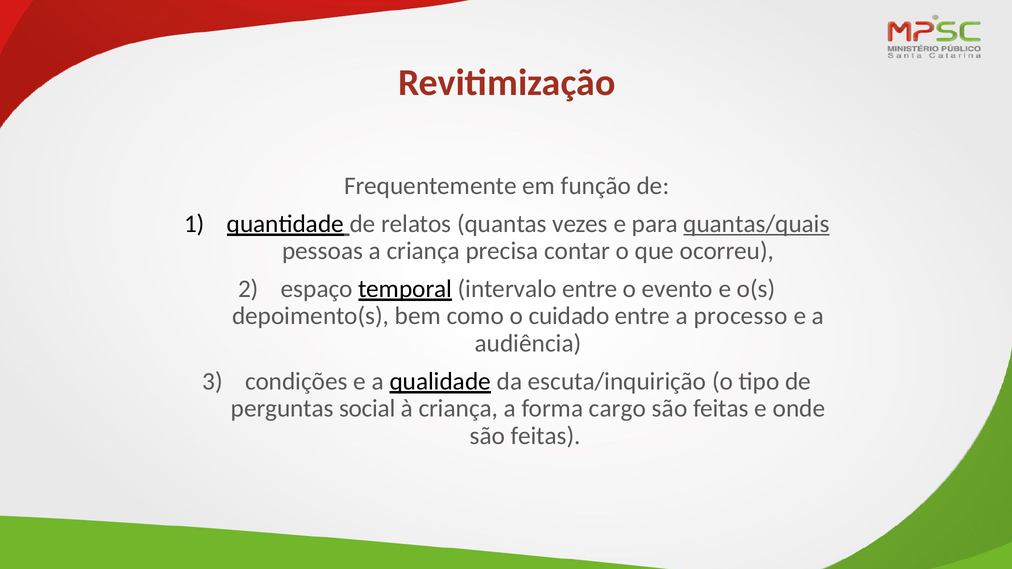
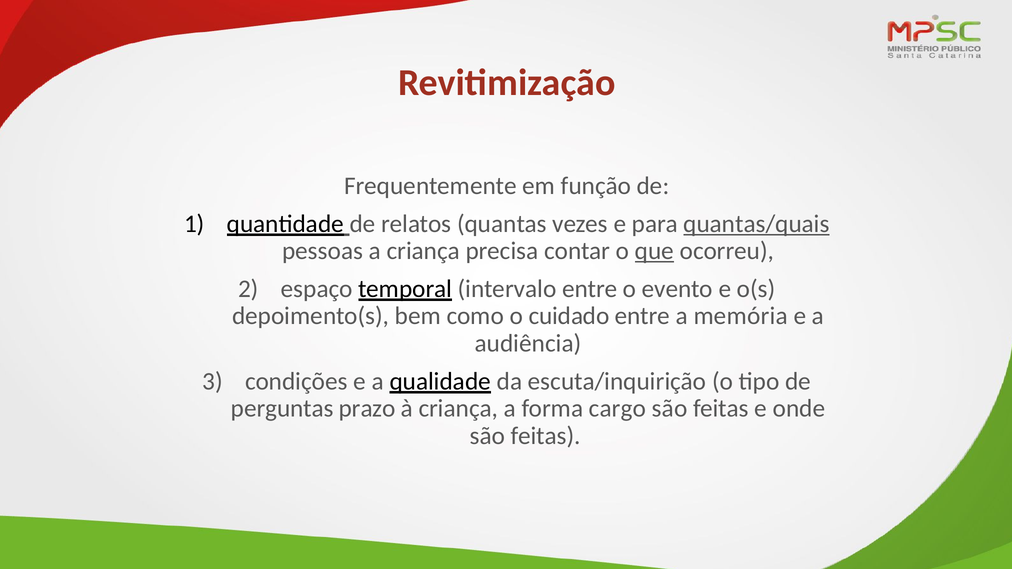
que underline: none -> present
processo: processo -> memória
social: social -> prazo
